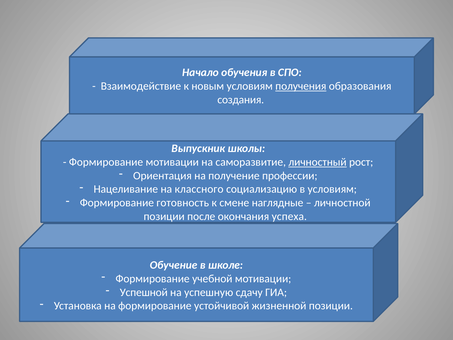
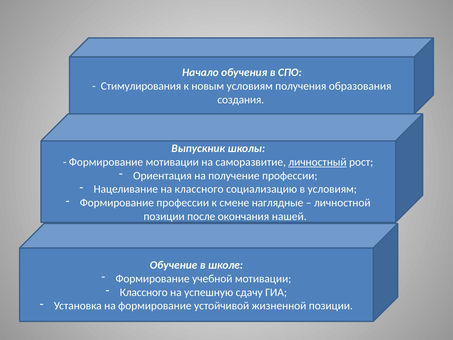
Взаимодействие: Взаимодействие -> Стимулирования
получения underline: present -> none
Формирование готовность: готовность -> профессии
успеха: успеха -> нашей
Успешной at (144, 292): Успешной -> Классного
